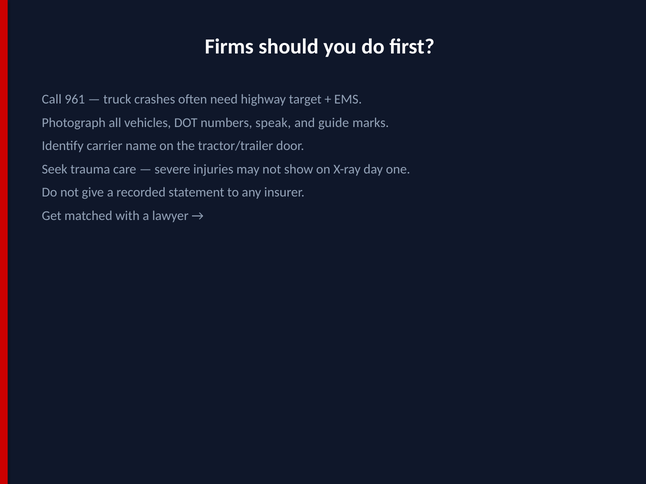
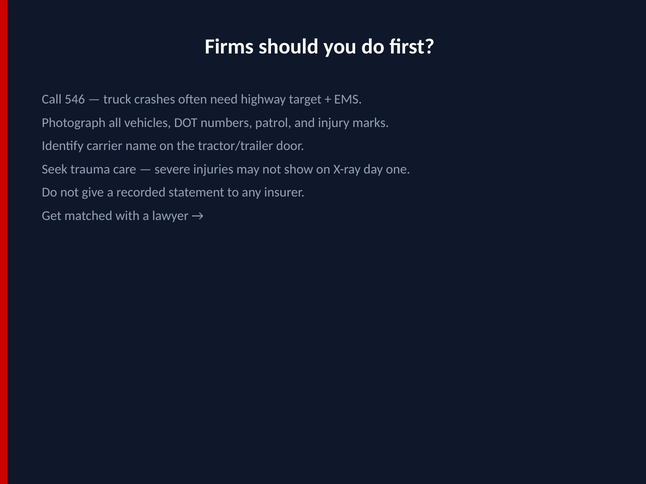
961: 961 -> 546
speak: speak -> patrol
guide: guide -> injury
